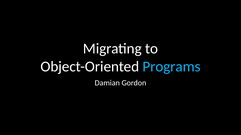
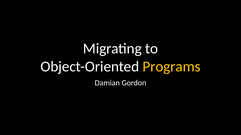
Programs colour: light blue -> yellow
